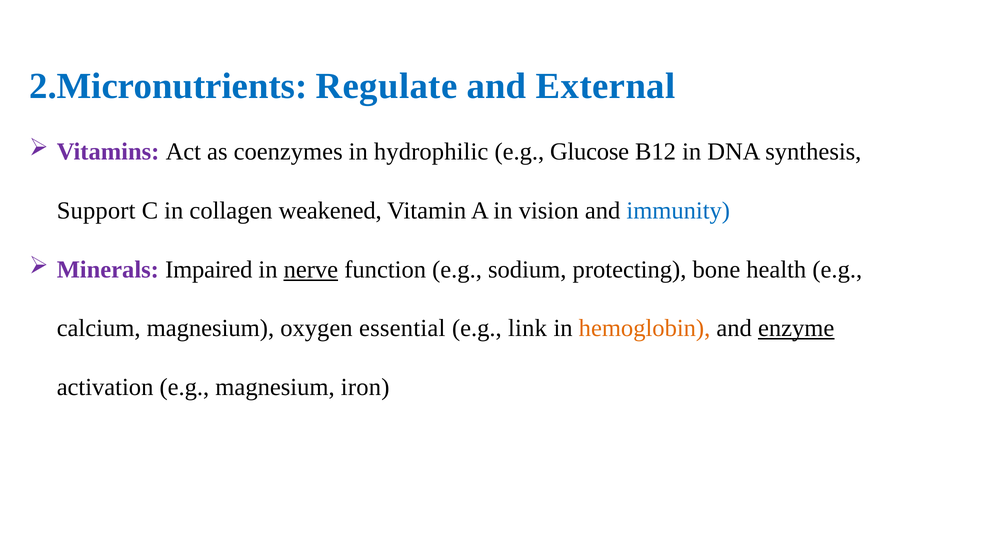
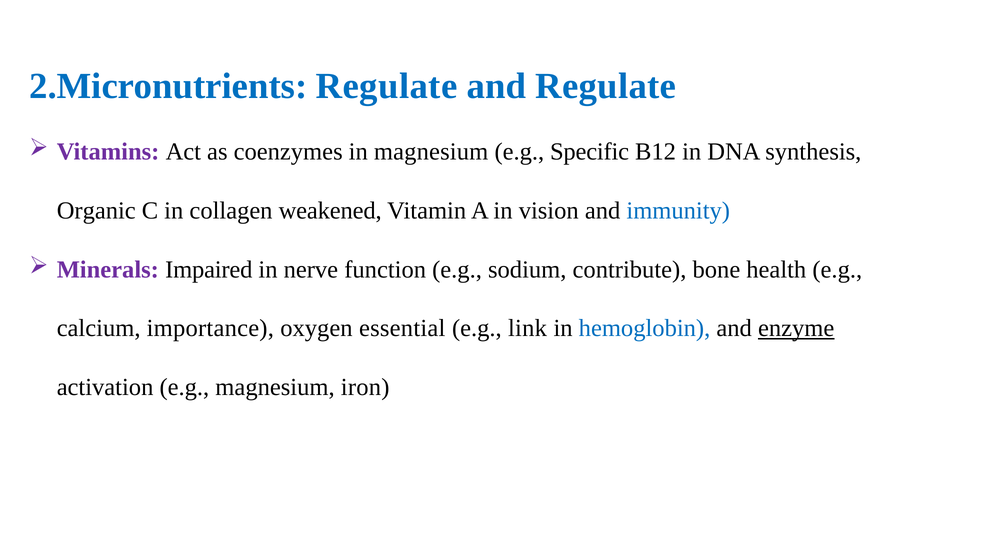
and External: External -> Regulate
in hydrophilic: hydrophilic -> magnesium
Glucose: Glucose -> Specific
Support: Support -> Organic
nerve underline: present -> none
protecting: protecting -> contribute
calcium magnesium: magnesium -> importance
hemoglobin colour: orange -> blue
